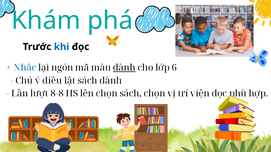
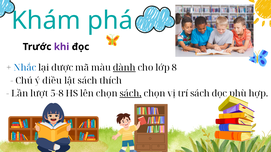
khi colour: blue -> purple
ngón: ngón -> được
6: 6 -> 8
sách dành: dành -> thích
8-8: 8-8 -> 5-8
sách at (131, 94) underline: none -> present
trí viện: viện -> sách
